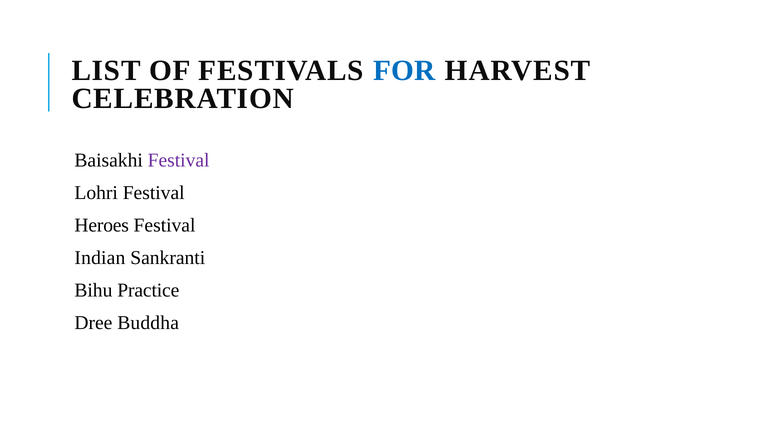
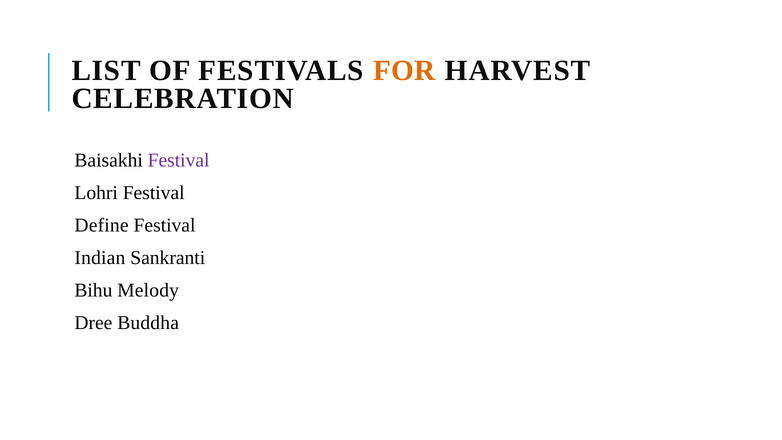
FOR colour: blue -> orange
Heroes: Heroes -> Define
Practice: Practice -> Melody
